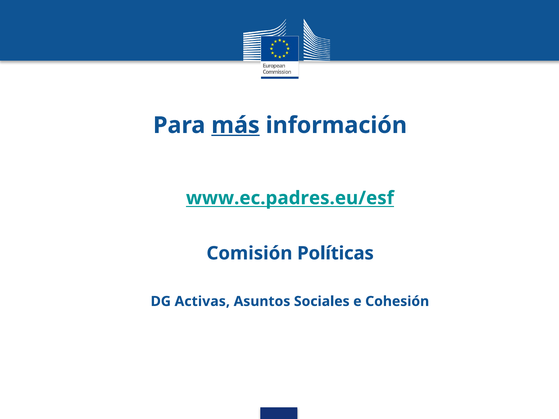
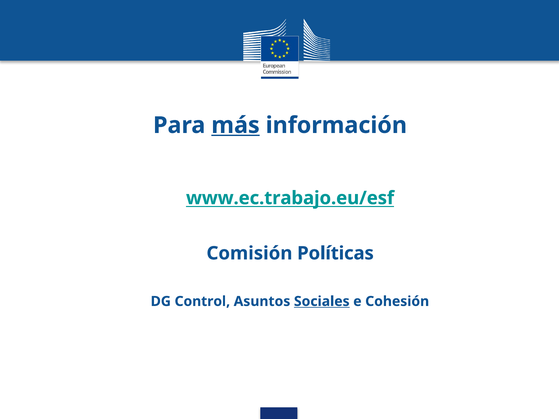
www.ec.padres.eu/esf: www.ec.padres.eu/esf -> www.ec.trabajo.eu/esf
Activas: Activas -> Control
Sociales underline: none -> present
